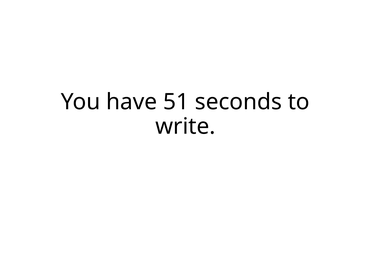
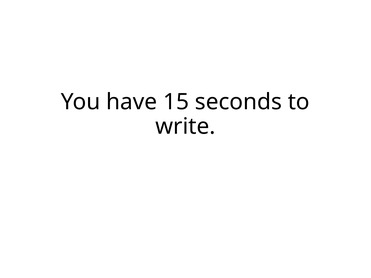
51: 51 -> 15
